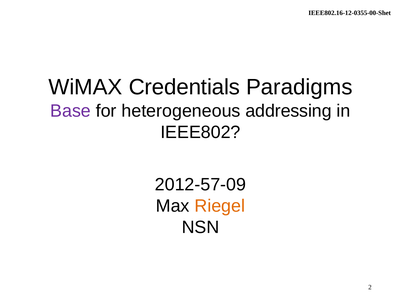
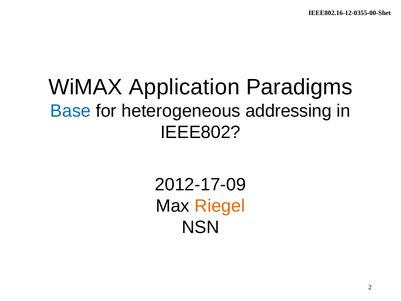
Credentials: Credentials -> Application
Base colour: purple -> blue
2012-57-09: 2012-57-09 -> 2012-17-09
